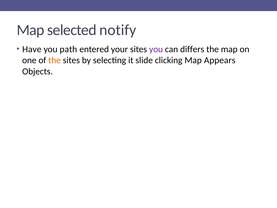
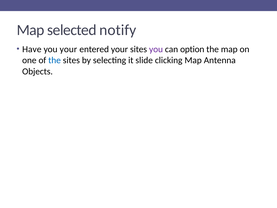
you path: path -> your
differs: differs -> option
the at (55, 60) colour: orange -> blue
Appears: Appears -> Antenna
